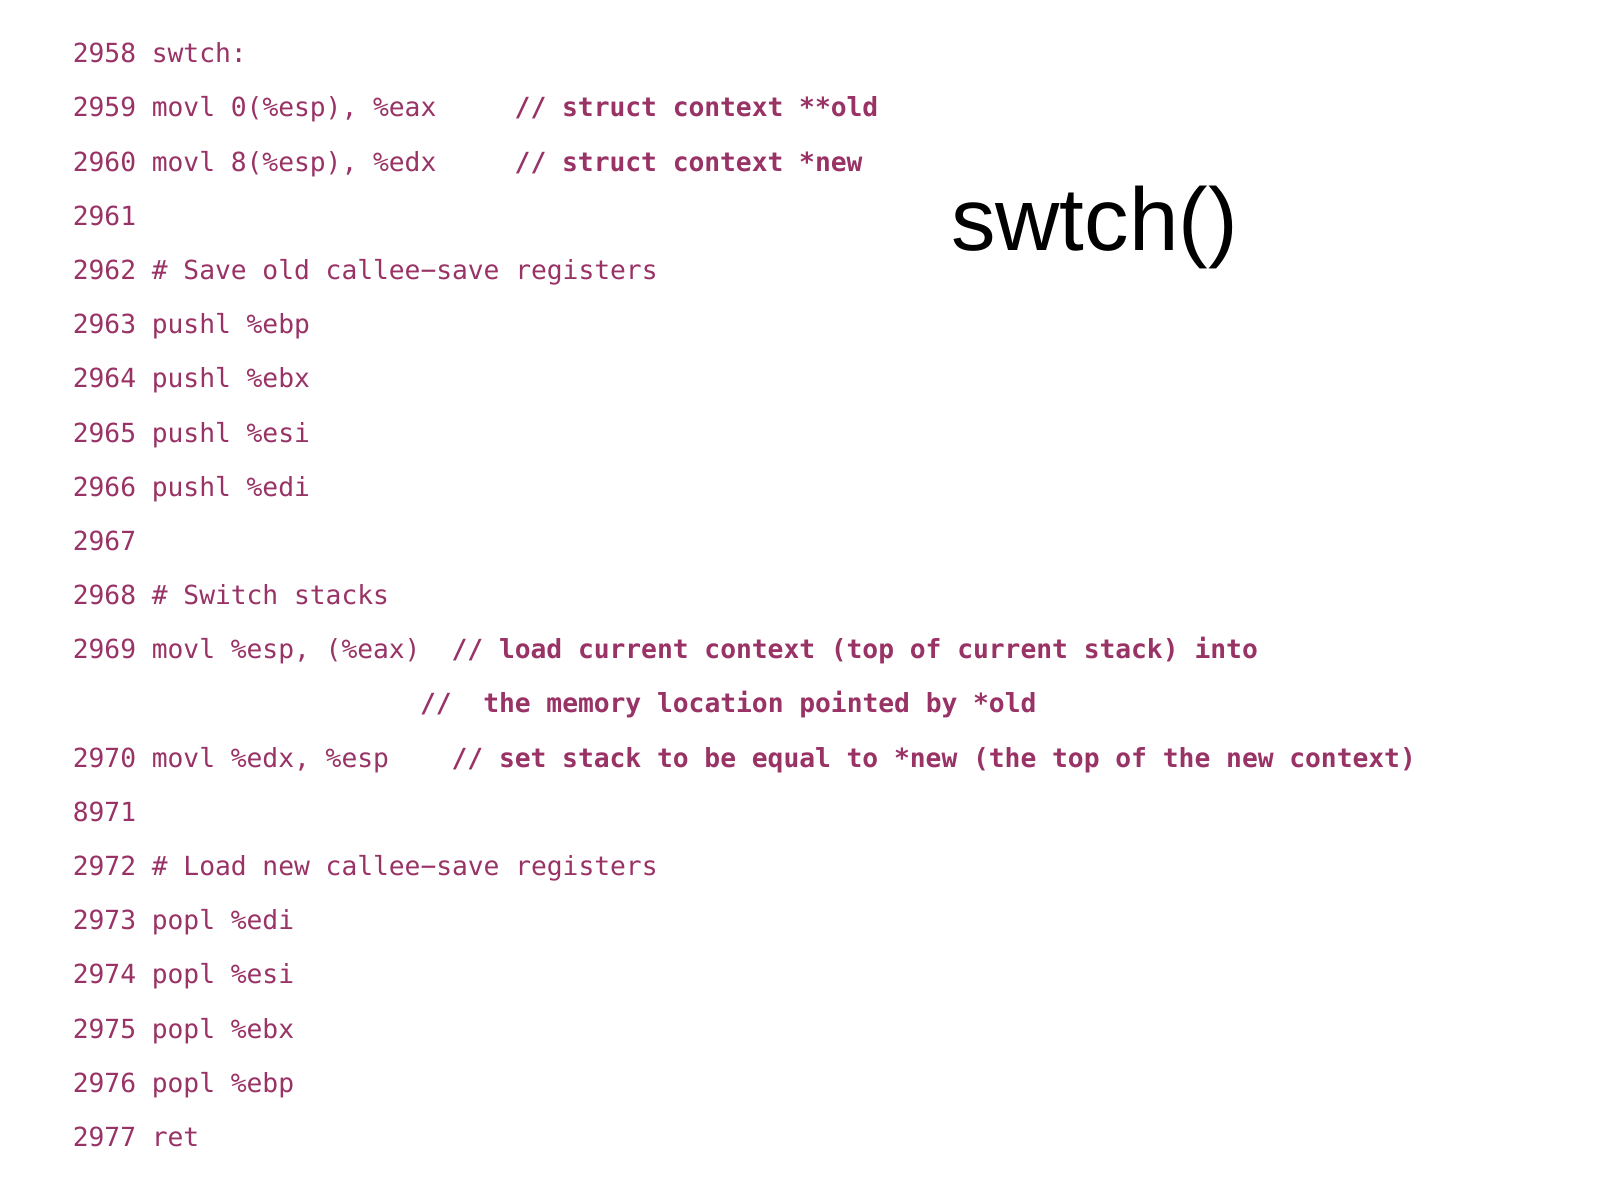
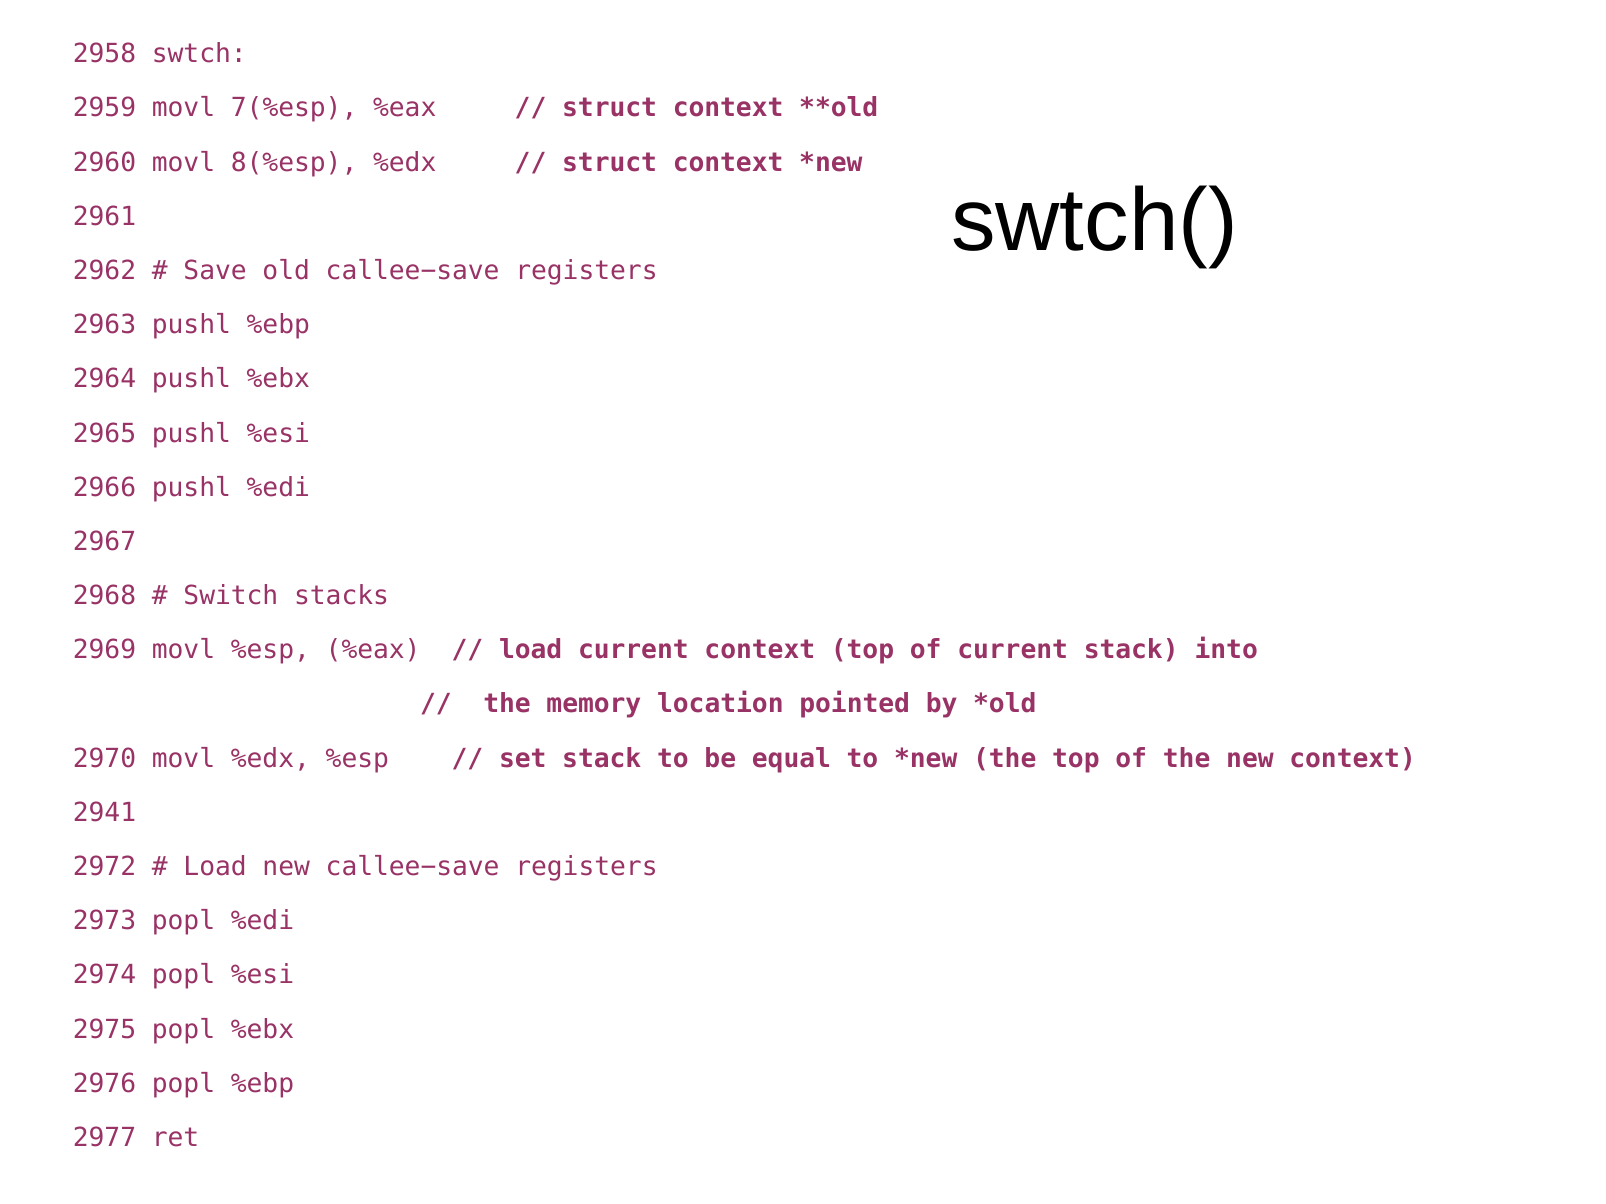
0(%esp: 0(%esp -> 7(%esp
8971: 8971 -> 2941
